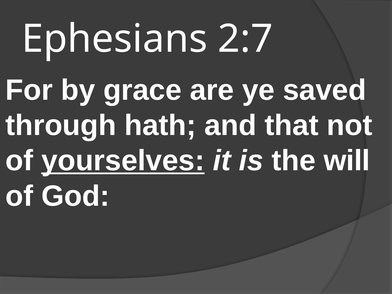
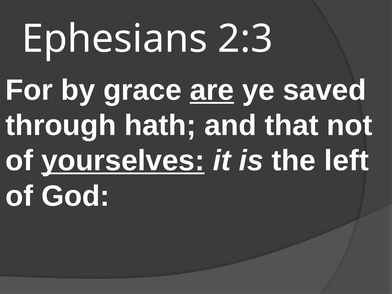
2:7: 2:7 -> 2:3
are underline: none -> present
will: will -> left
